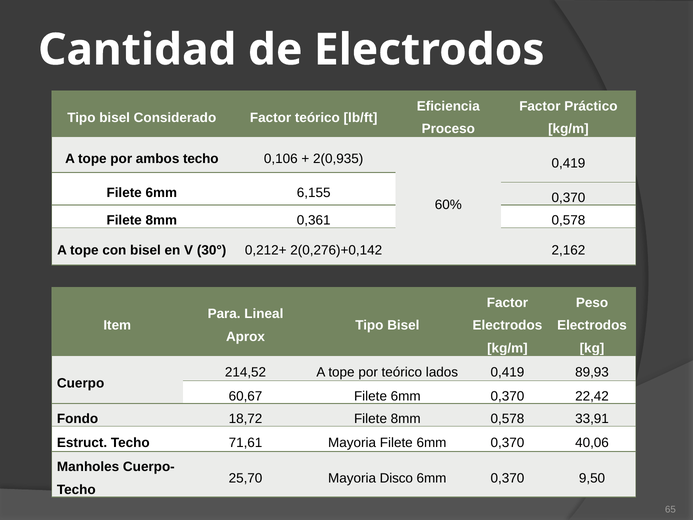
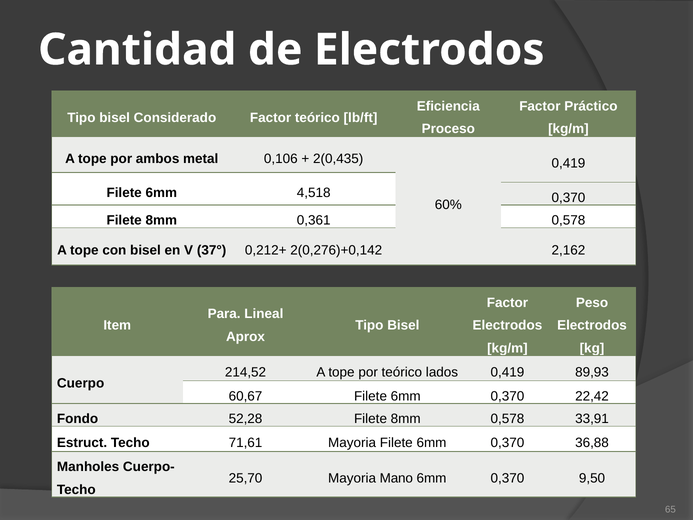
ambos techo: techo -> metal
2(0,935: 2(0,935 -> 2(0,435
6,155: 6,155 -> 4,518
30°: 30° -> 37°
18,72: 18,72 -> 52,28
40,06: 40,06 -> 36,88
Disco: Disco -> Mano
